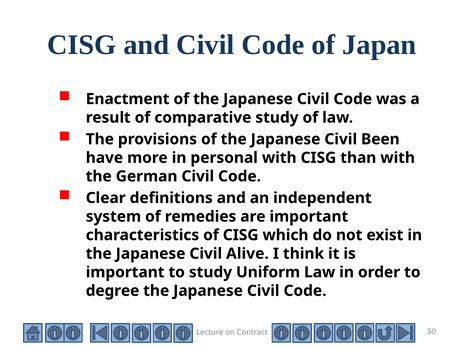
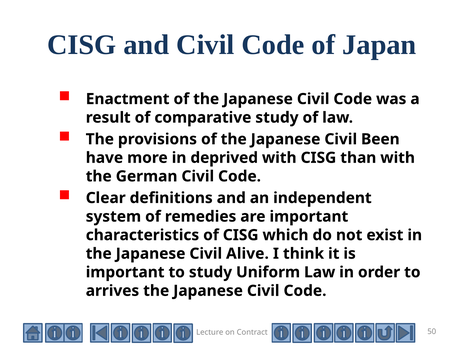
personal: personal -> deprived
degree: degree -> arrives
